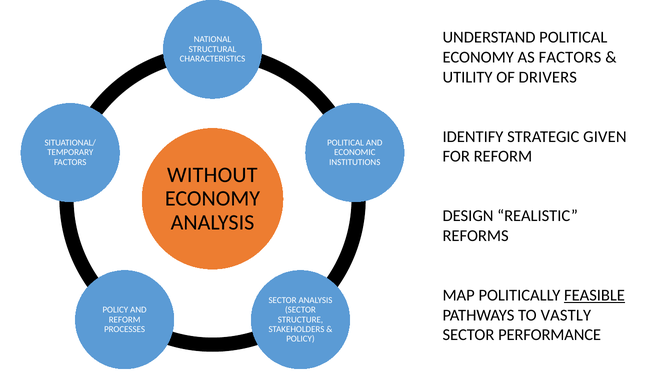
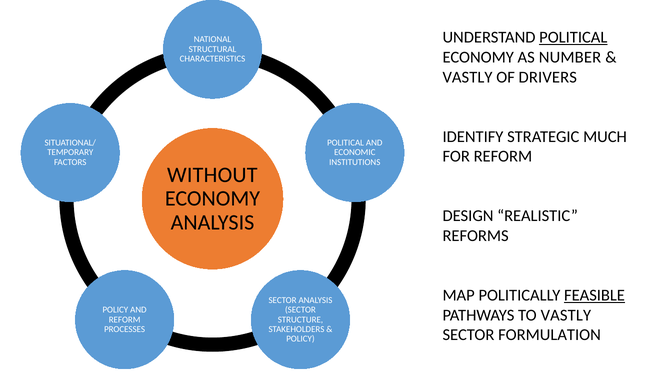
POLITICAL at (573, 37) underline: none -> present
AS FACTORS: FACTORS -> NUMBER
UTILITY at (468, 77): UTILITY -> VASTLY
GIVEN: GIVEN -> MUCH
SECTOR PERFORMANCE: PERFORMANCE -> FORMULATION
